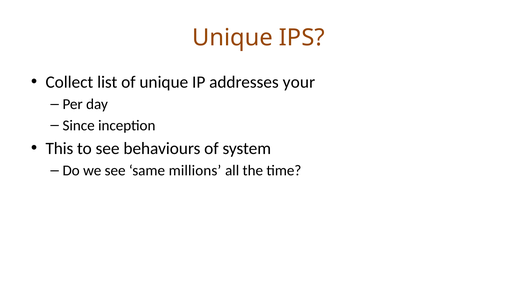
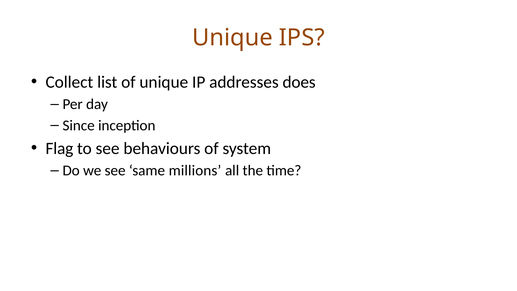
your: your -> does
This: This -> Flag
